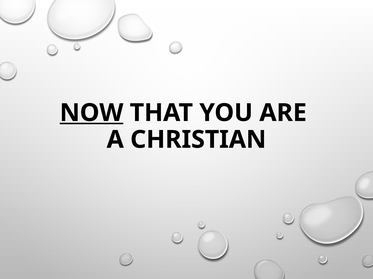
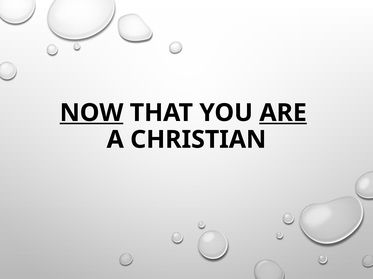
ARE underline: none -> present
